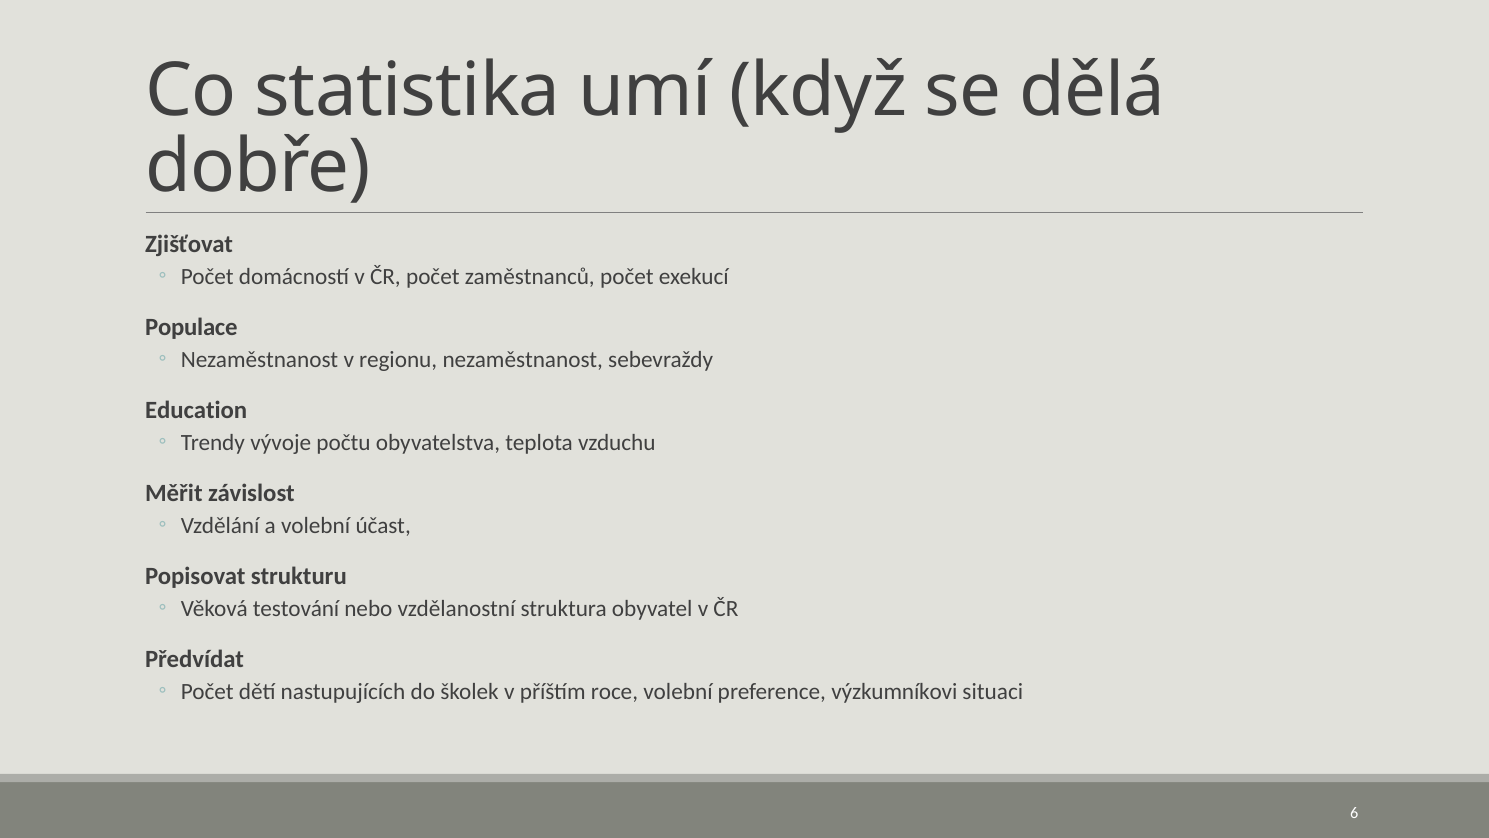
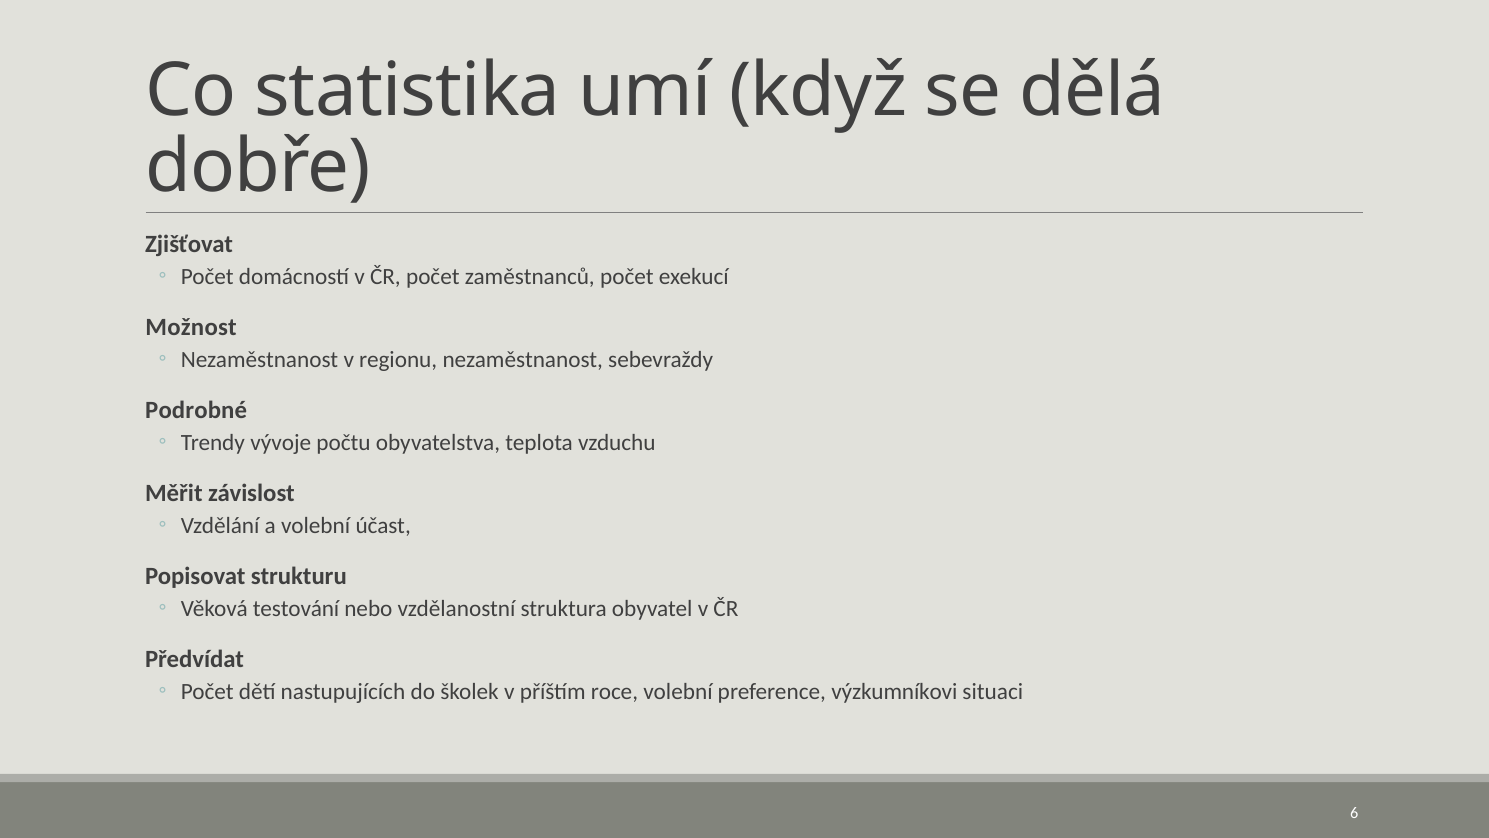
Populace: Populace -> Možnost
Education: Education -> Podrobné
